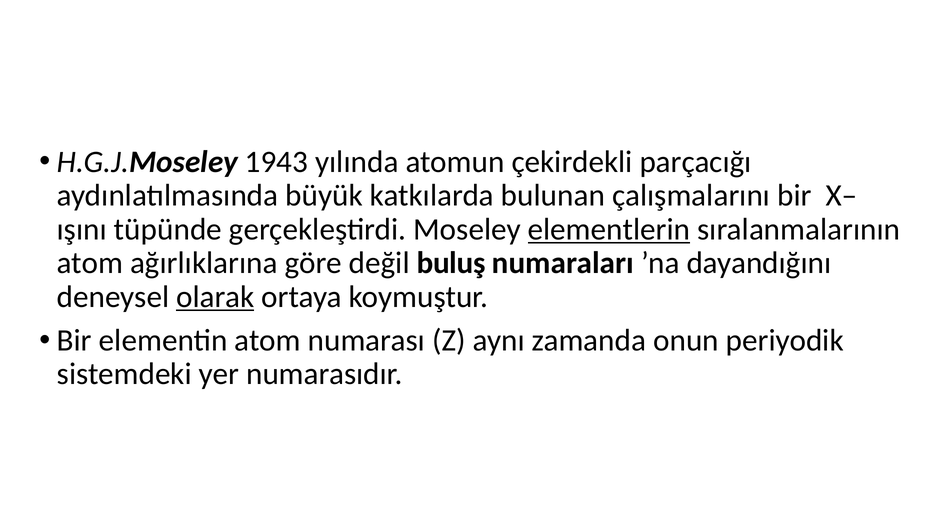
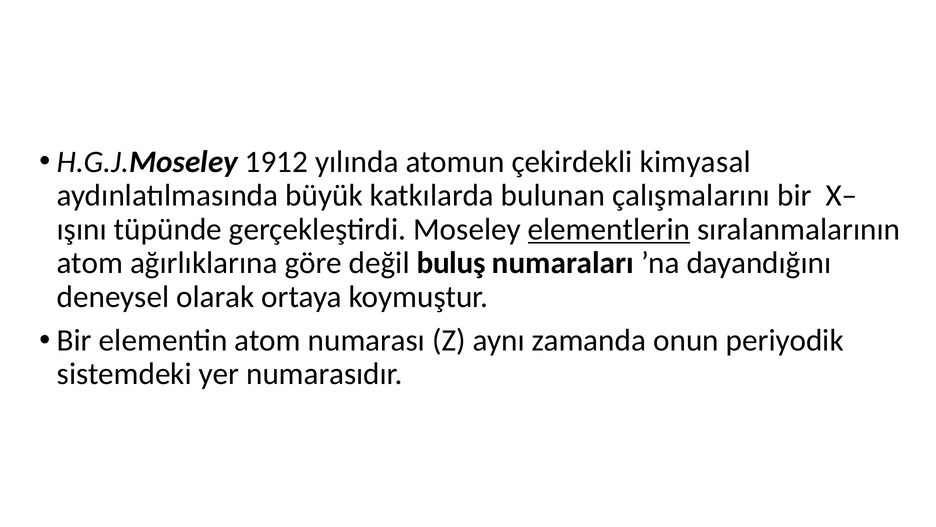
1943: 1943 -> 1912
parçacığı: parçacığı -> kimyasal
olarak underline: present -> none
